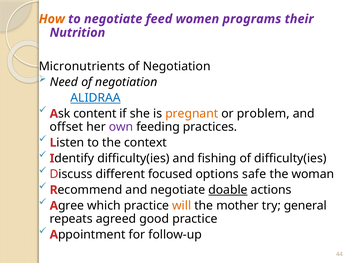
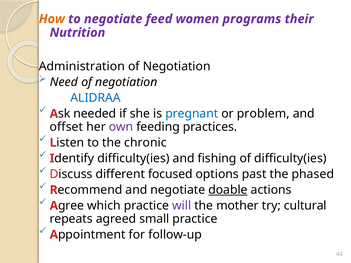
Micronutrients: Micronutrients -> Administration
ALIDRAA underline: present -> none
content: content -> needed
pregnant colour: orange -> blue
context: context -> chronic
safe: safe -> past
woman: woman -> phased
will colour: orange -> purple
general: general -> cultural
good: good -> small
